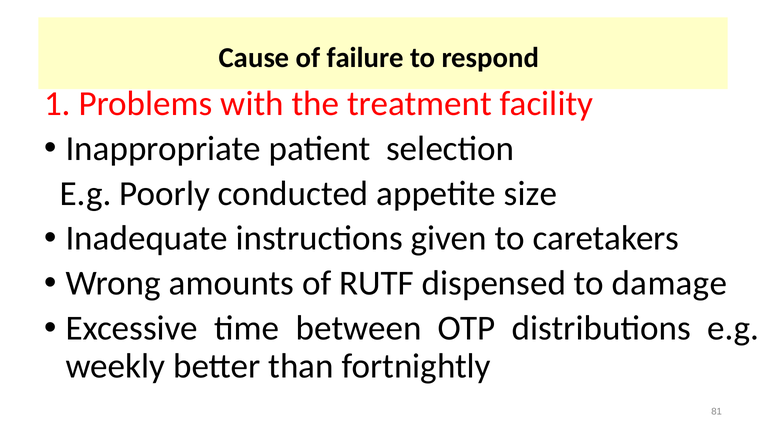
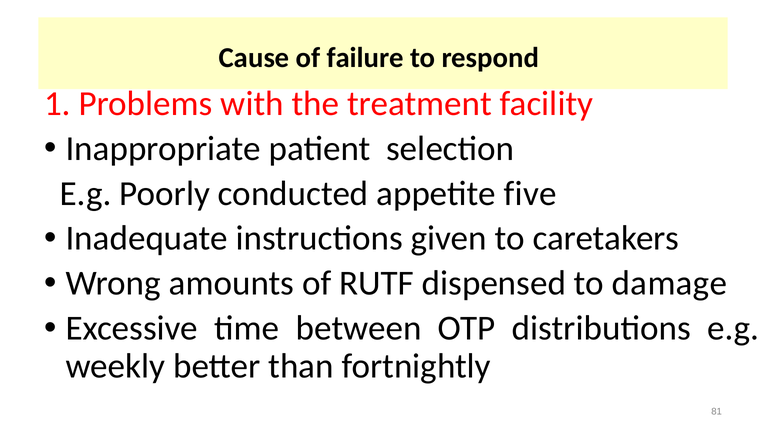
size: size -> five
